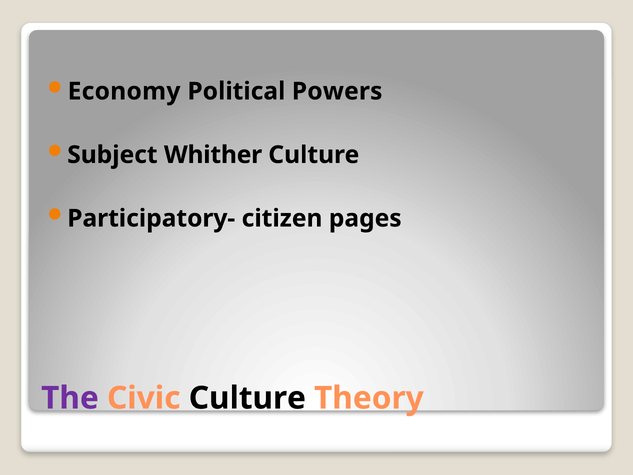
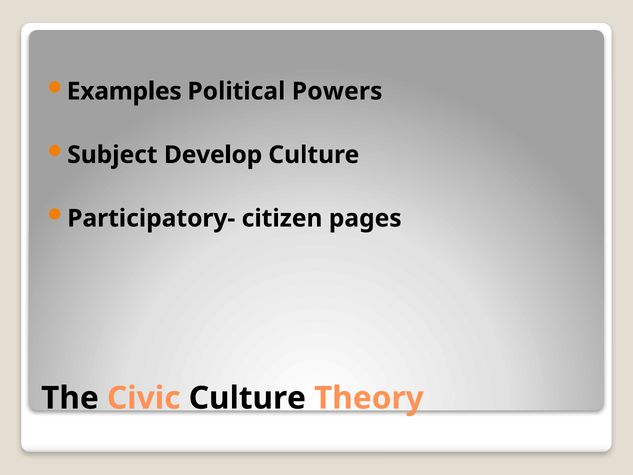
Economy: Economy -> Examples
Whither: Whither -> Develop
The colour: purple -> black
